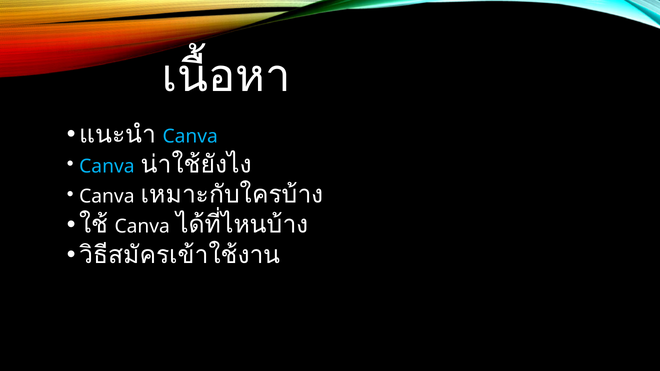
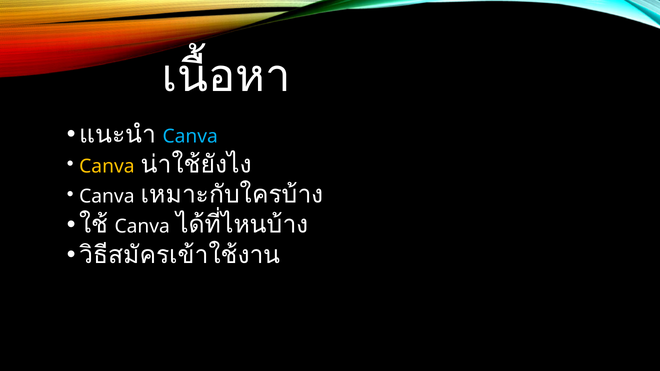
Canva at (107, 166) colour: light blue -> yellow
